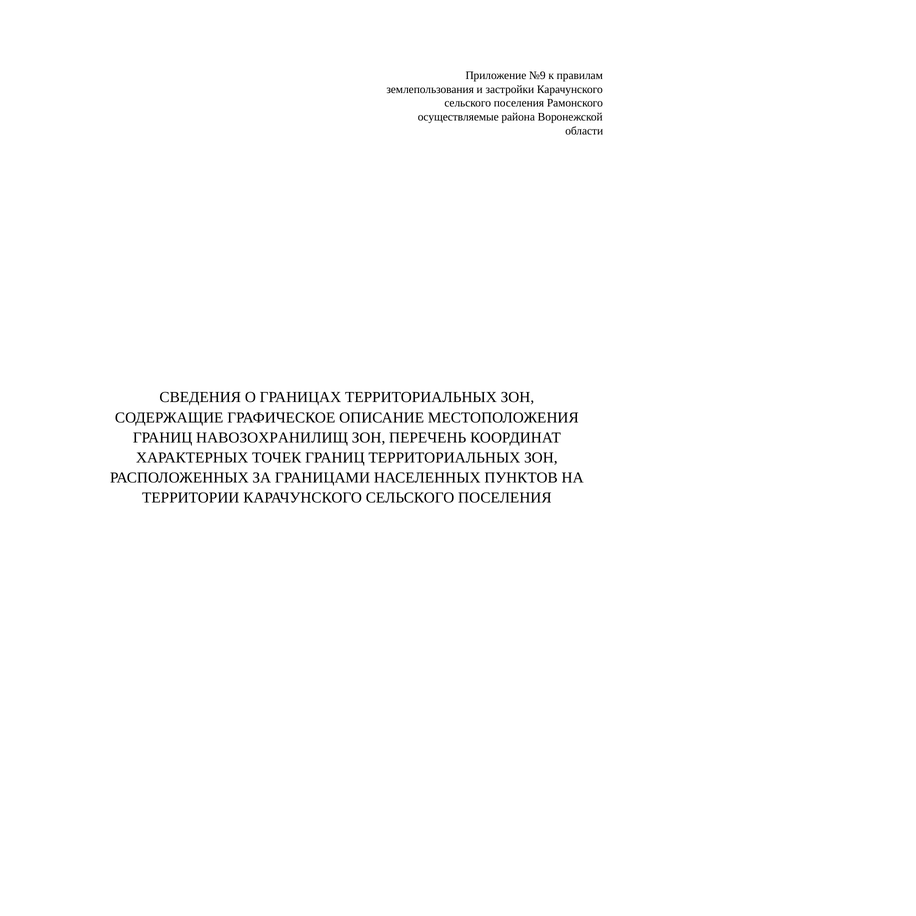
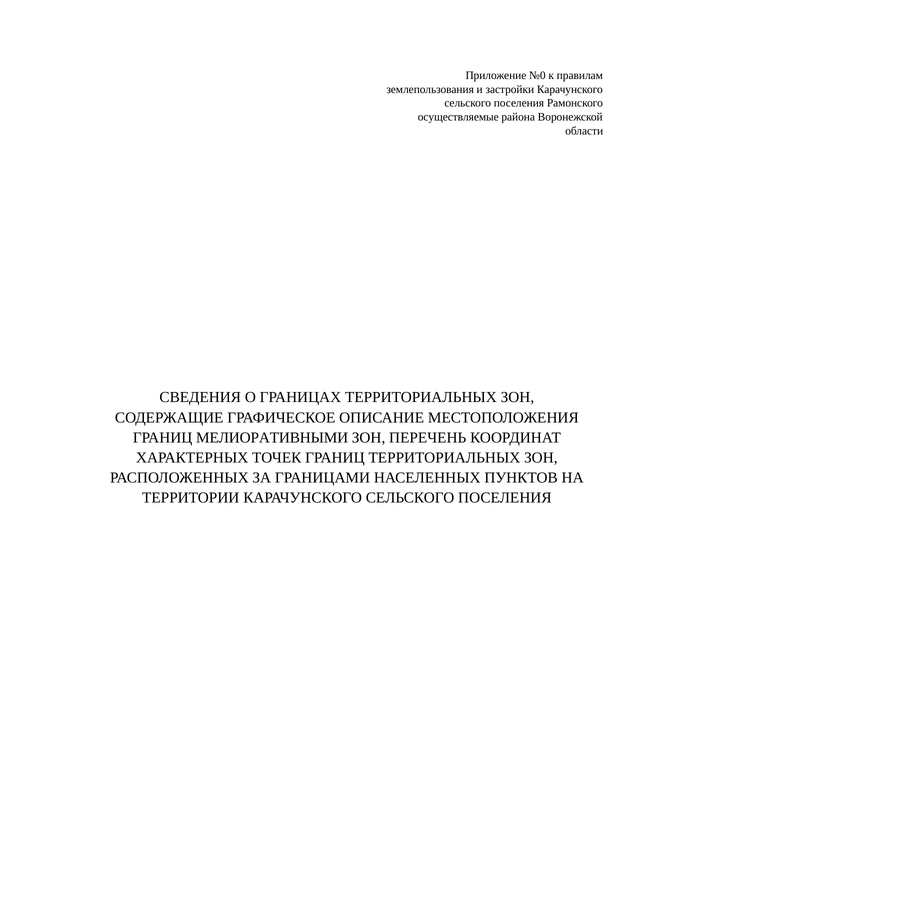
№9: №9 -> №0
НАВОЗОХРАНИЛИЩ: НАВОЗОХРАНИЛИЩ -> МЕЛИОРАТИВНЫМИ
